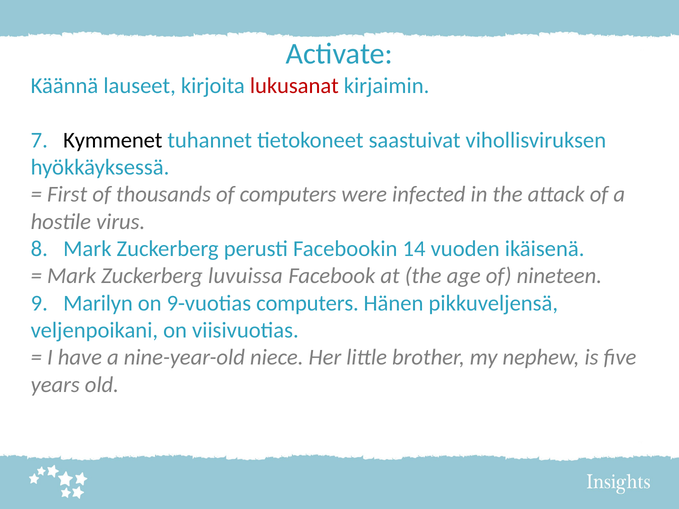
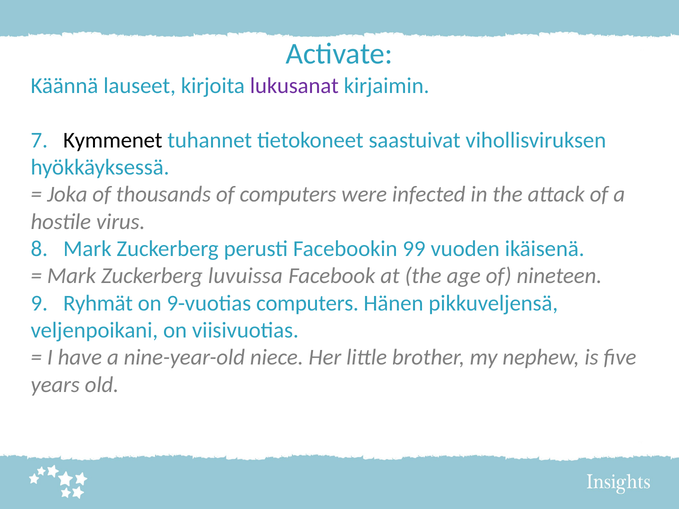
lukusanat colour: red -> purple
First: First -> Joka
14: 14 -> 99
Marilyn: Marilyn -> Ryhmät
